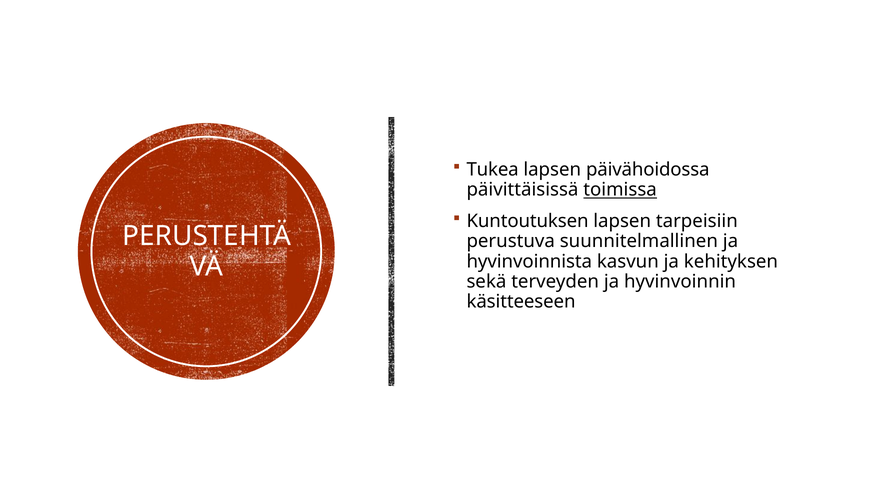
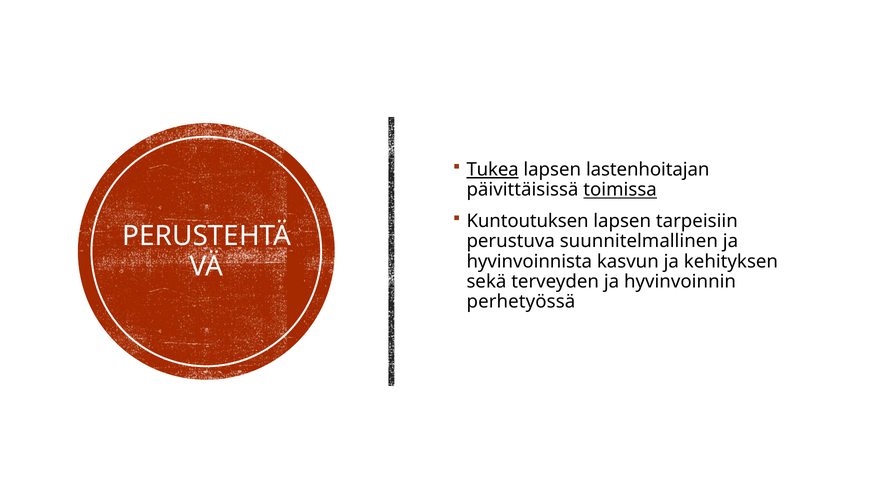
Tukea underline: none -> present
päivähoidossa: päivähoidossa -> lastenhoitajan
käsitteeseen: käsitteeseen -> perhetyössä
